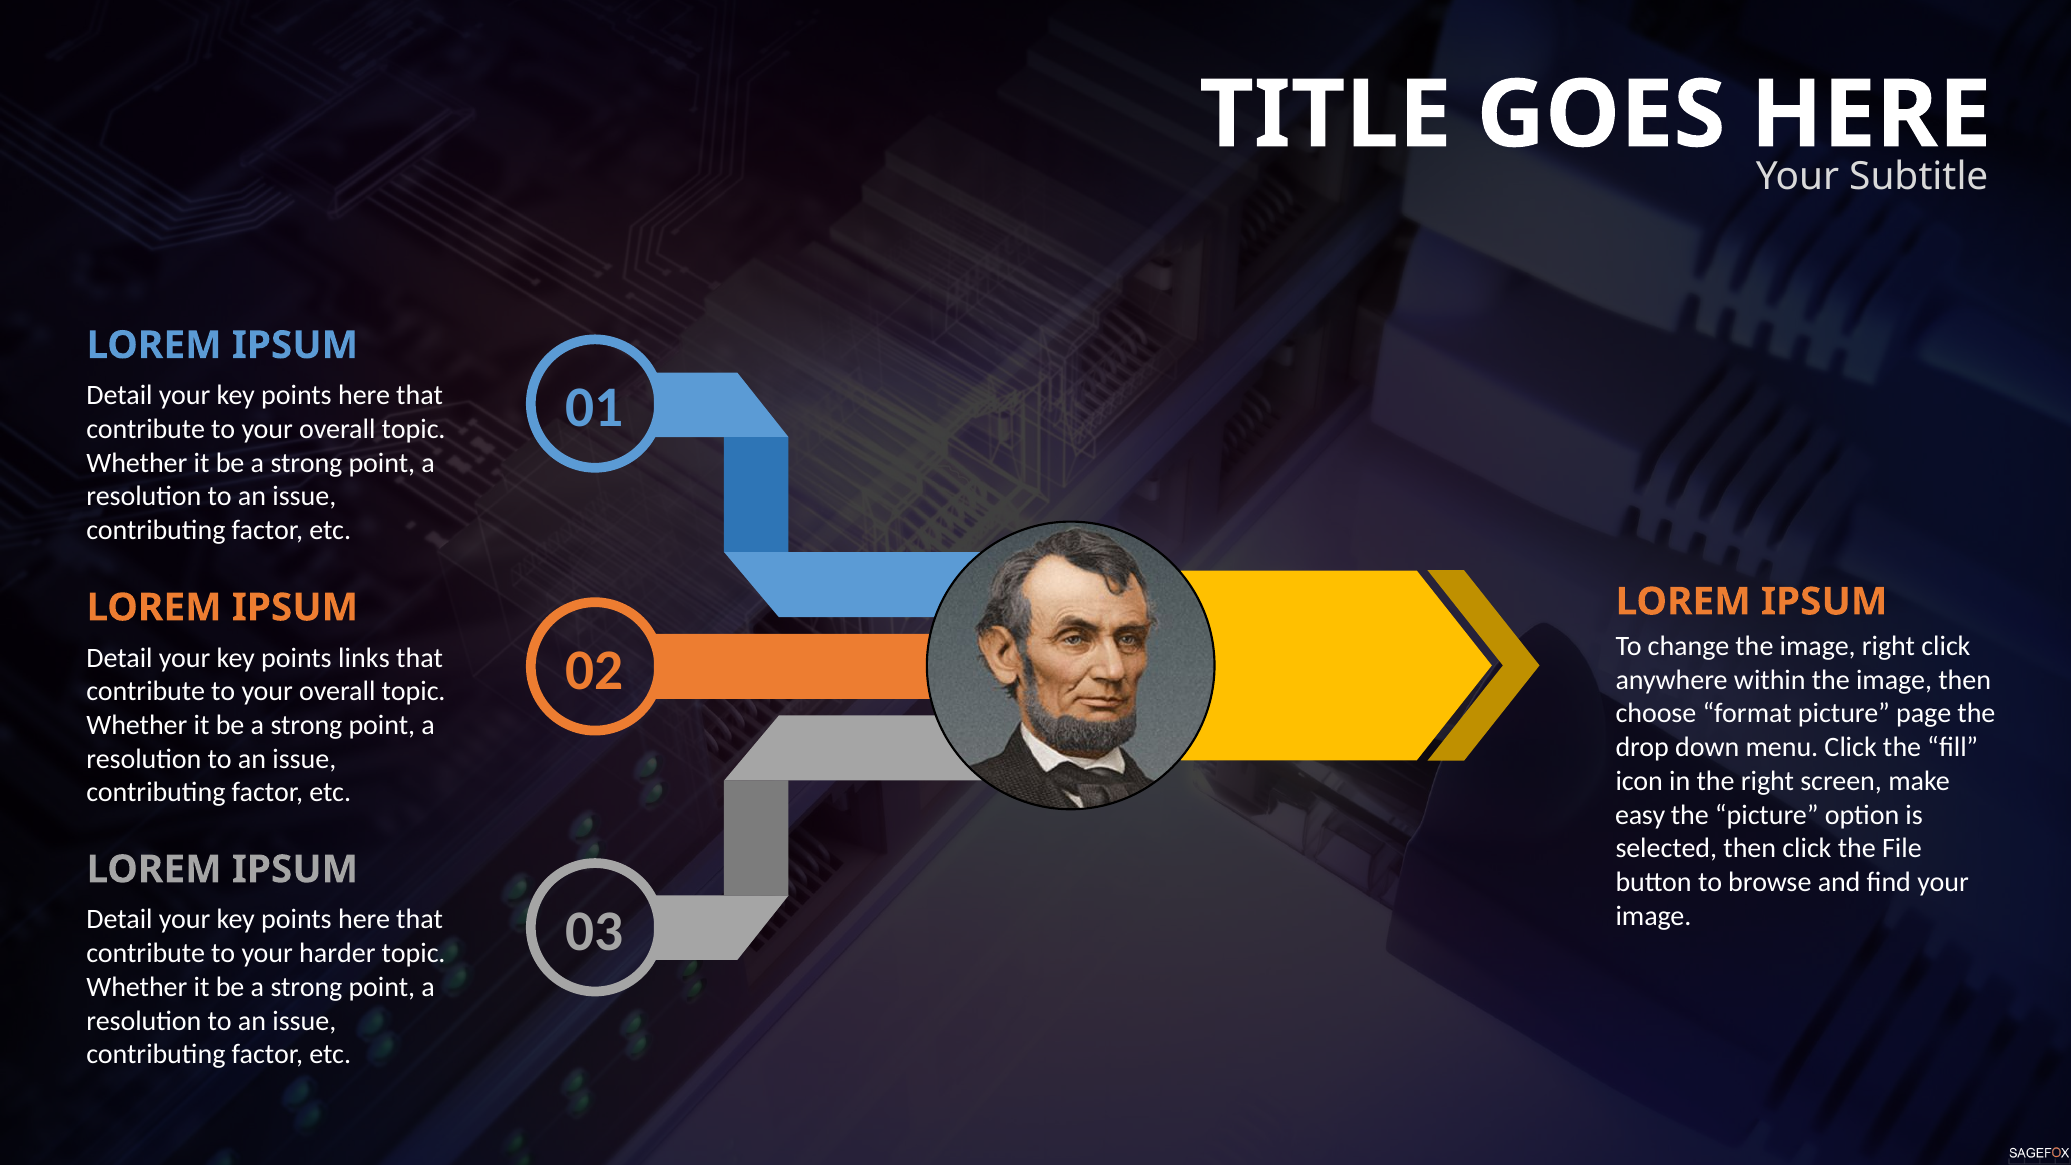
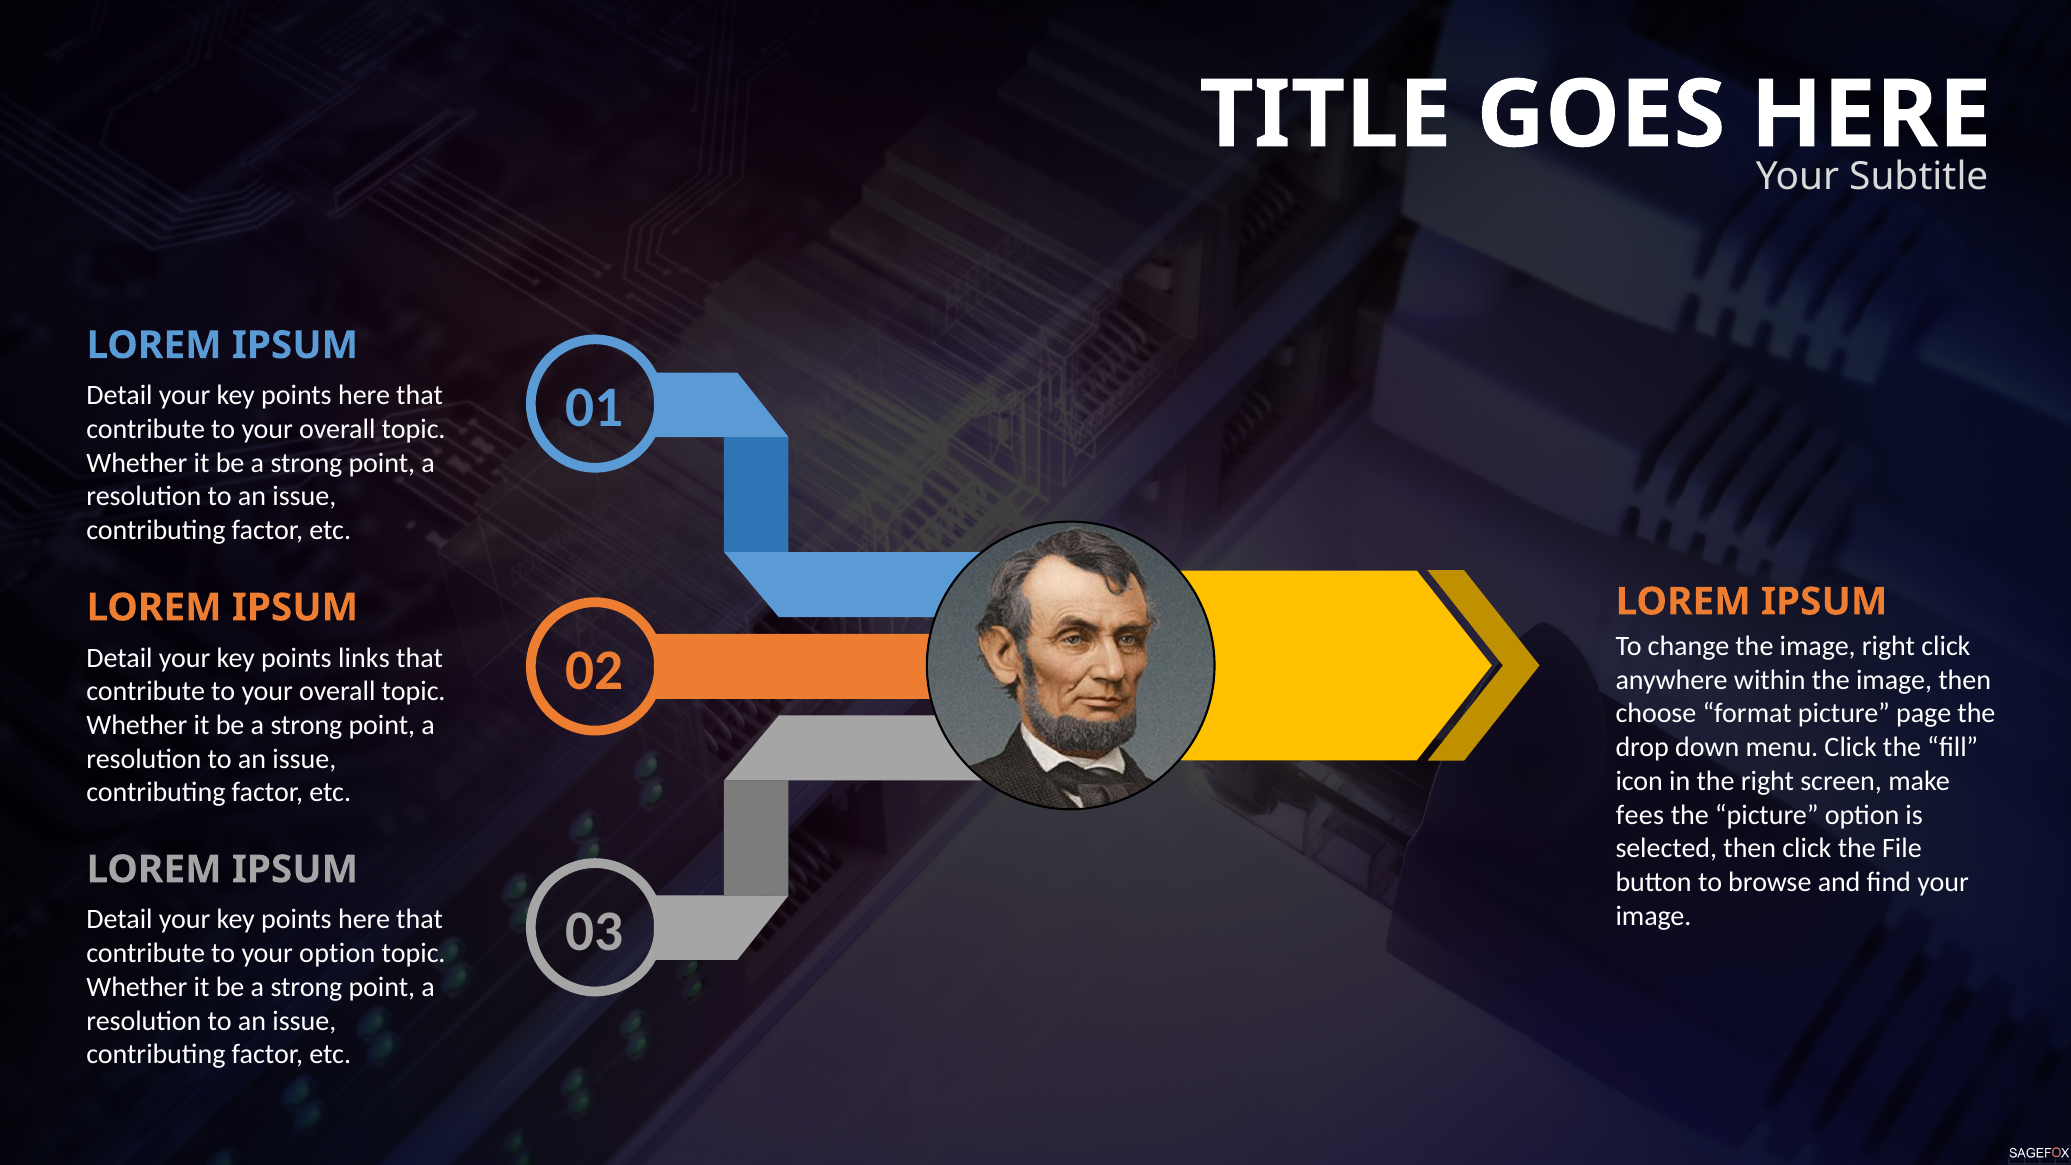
easy: easy -> fees
your harder: harder -> option
